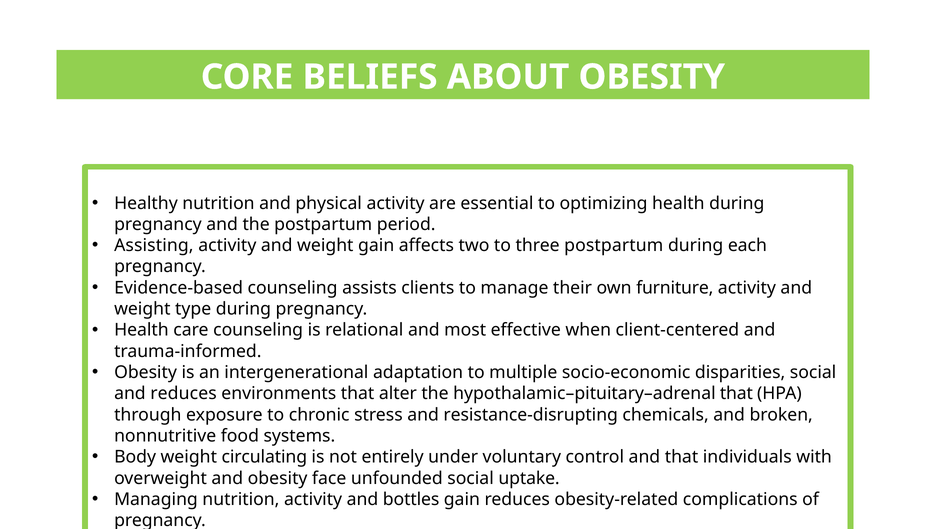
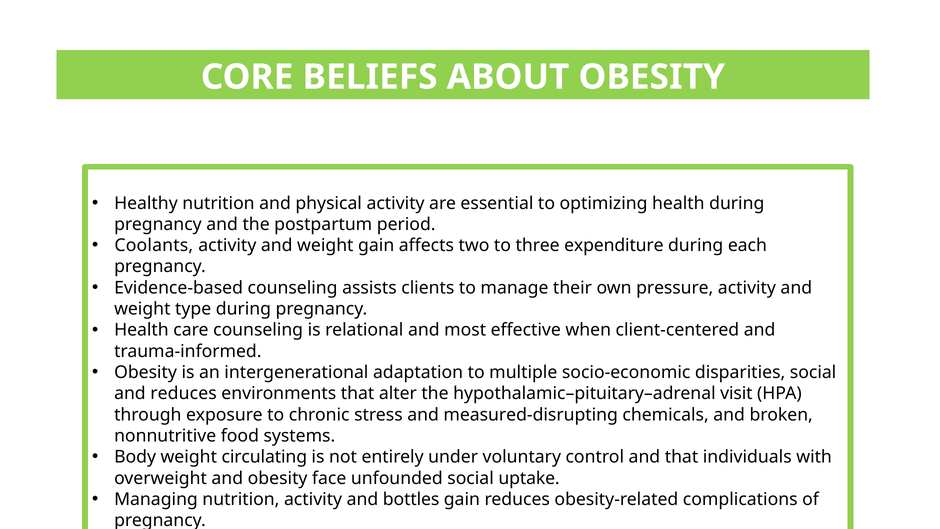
Assisting: Assisting -> Coolants
three postpartum: postpartum -> expenditure
furniture: furniture -> pressure
hypothalamic–pituitary–adrenal that: that -> visit
resistance-disrupting: resistance-disrupting -> measured-disrupting
